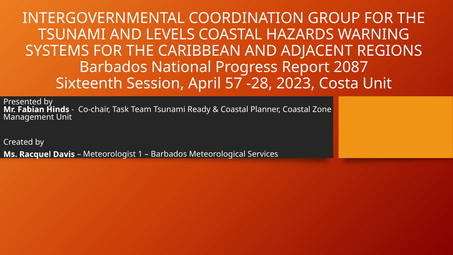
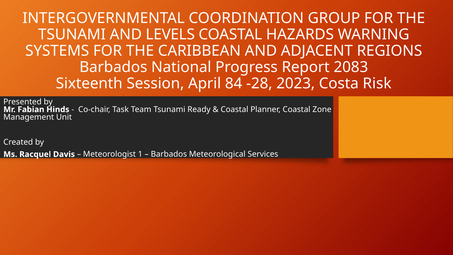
2087: 2087 -> 2083
57: 57 -> 84
Costa Unit: Unit -> Risk
